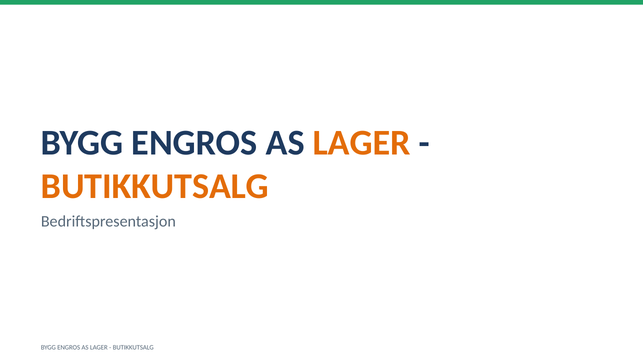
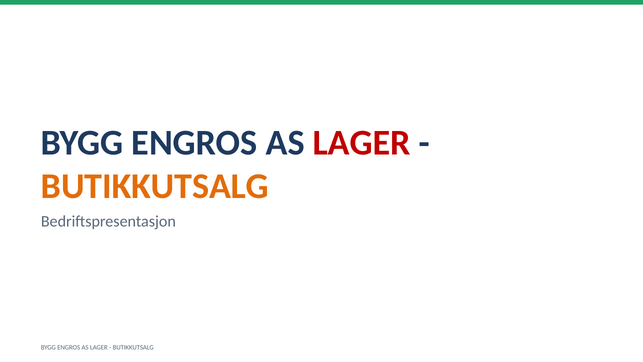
LAGER at (362, 143) colour: orange -> red
